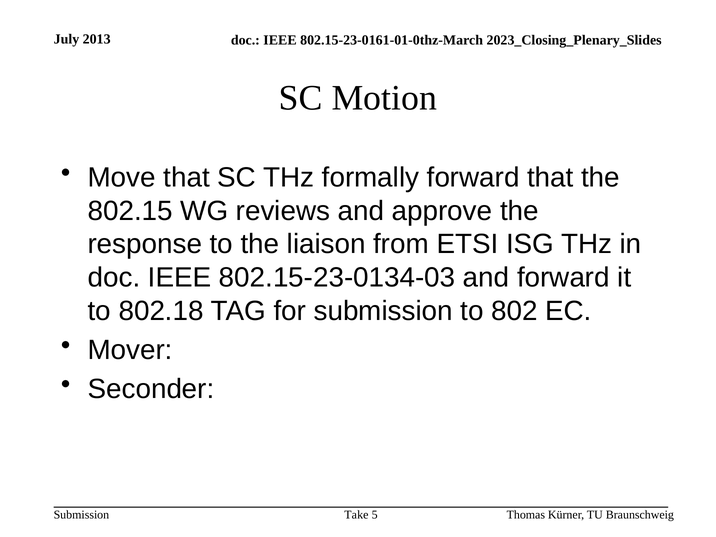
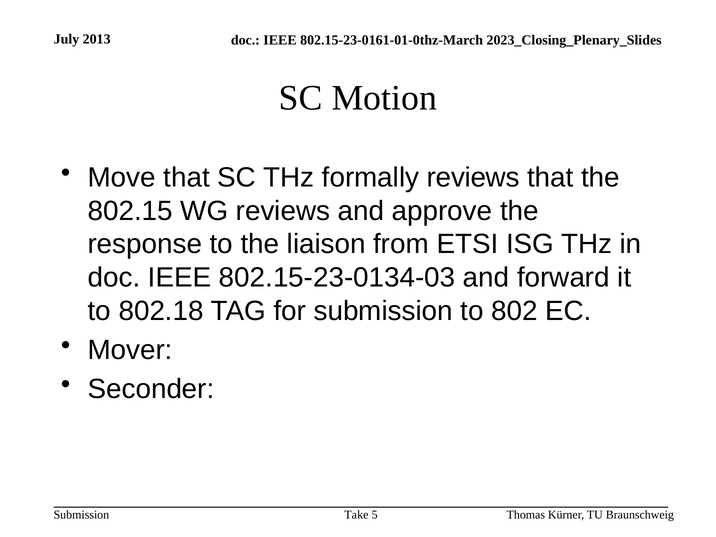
formally forward: forward -> reviews
